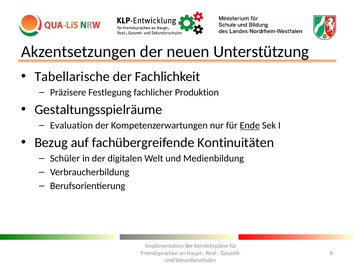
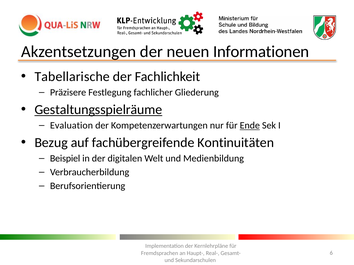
Unterstützung: Unterstützung -> Informationen
Produktion: Produktion -> Gliederung
Gestaltungsspielräume underline: none -> present
Schüler: Schüler -> Beispiel
